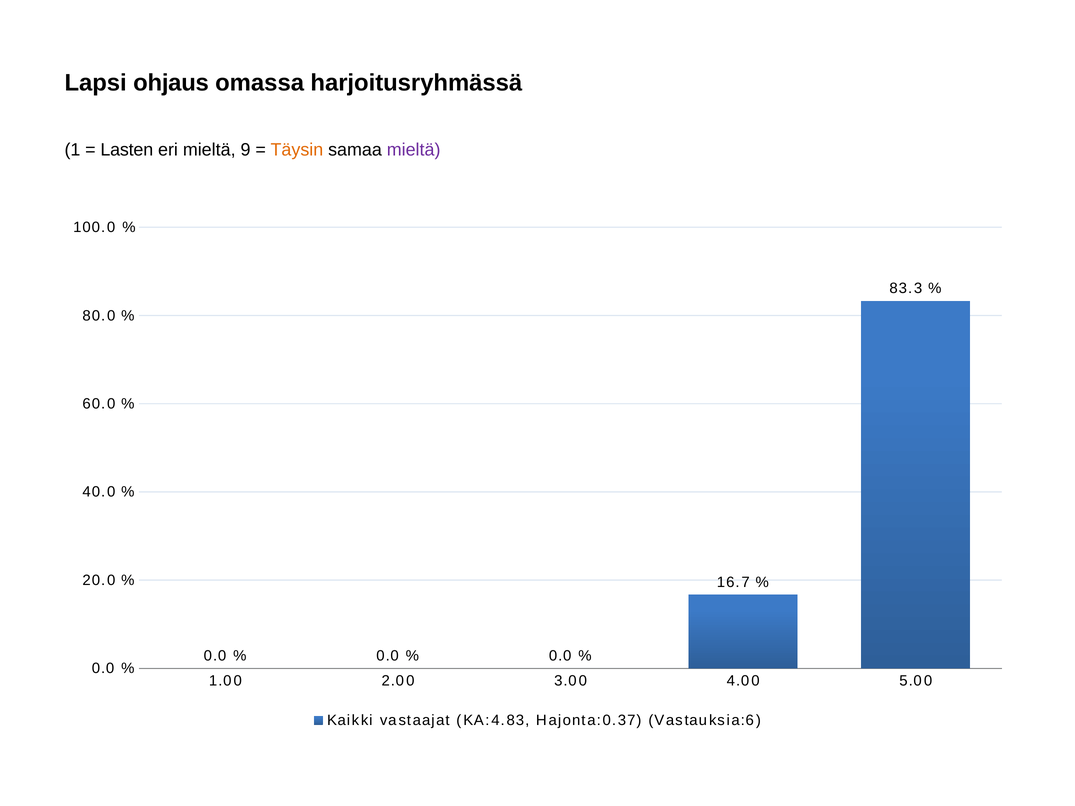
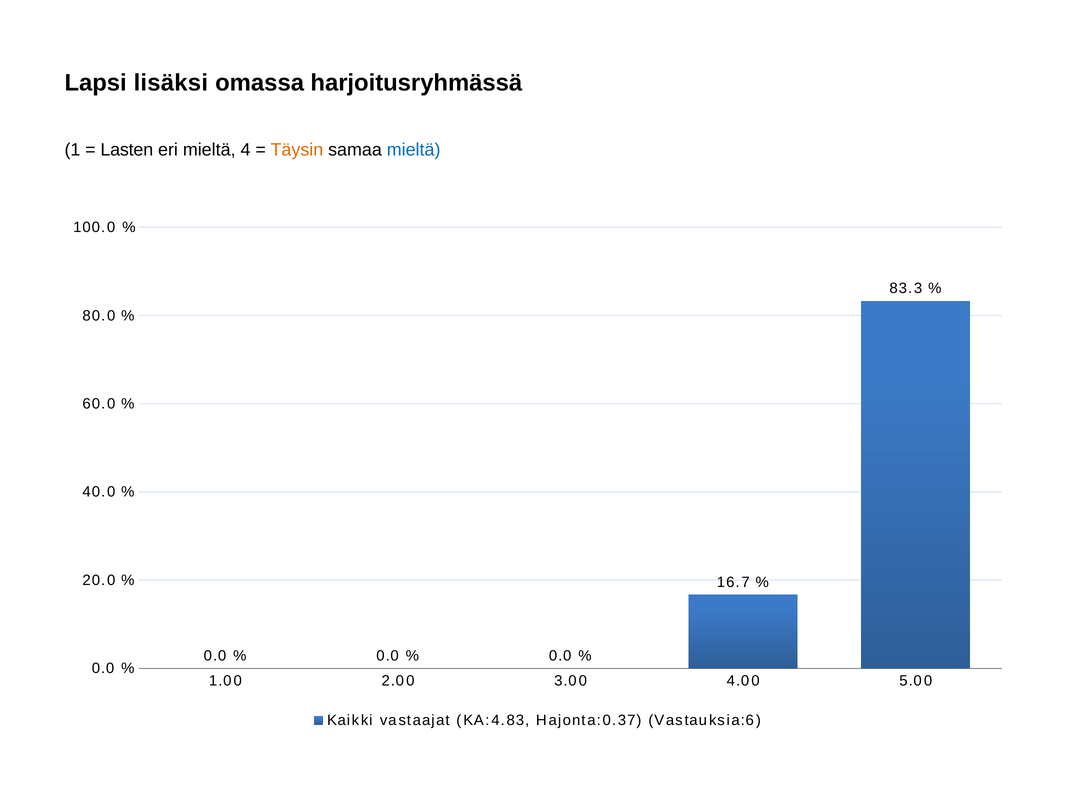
ohjaus: ohjaus -> lisäksi
9: 9 -> 4
mieltä at (414, 150) colour: purple -> blue
